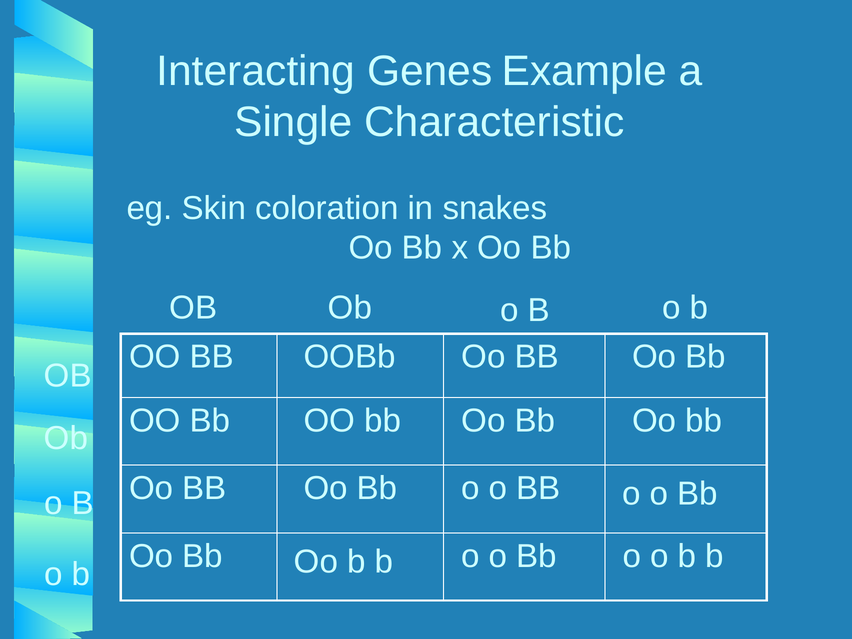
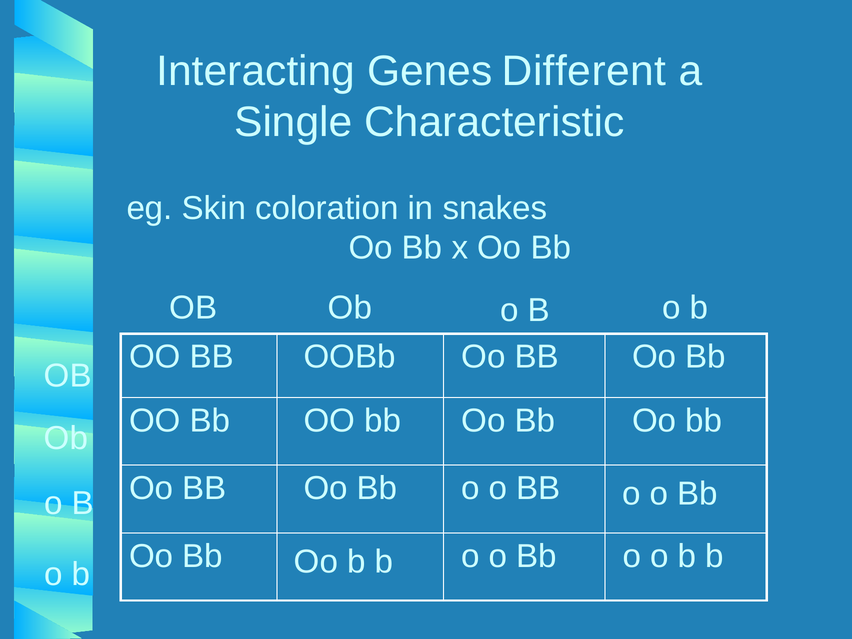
Example: Example -> Different
